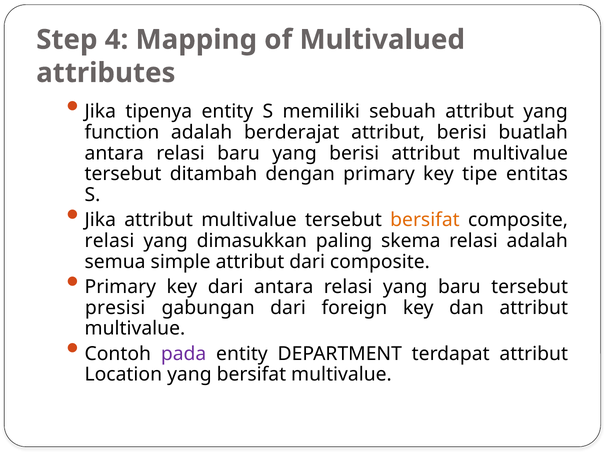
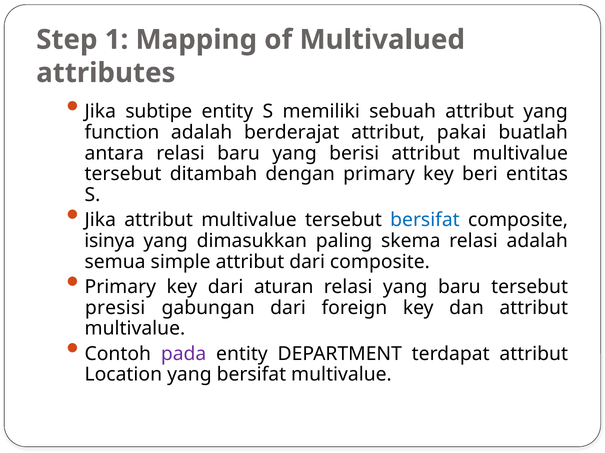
4: 4 -> 1
tipenya: tipenya -> subtipe
attribut berisi: berisi -> pakai
tipe: tipe -> beri
bersifat at (425, 220) colour: orange -> blue
relasi at (110, 241): relasi -> isinya
dari antara: antara -> aturan
